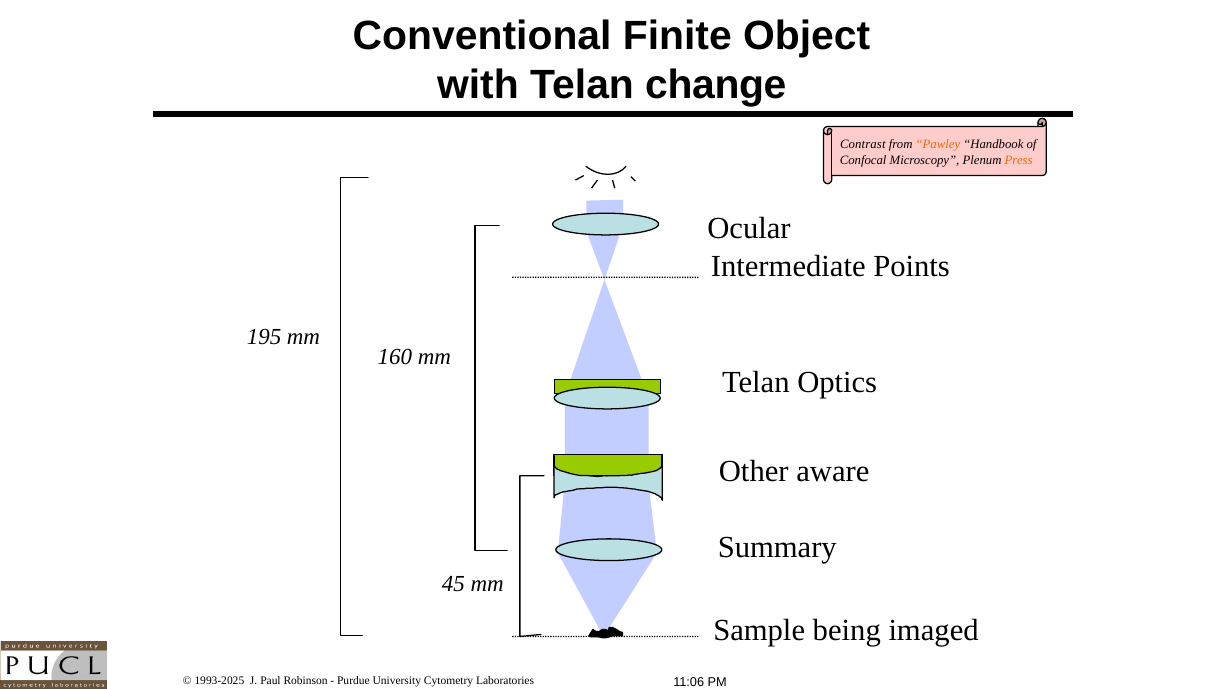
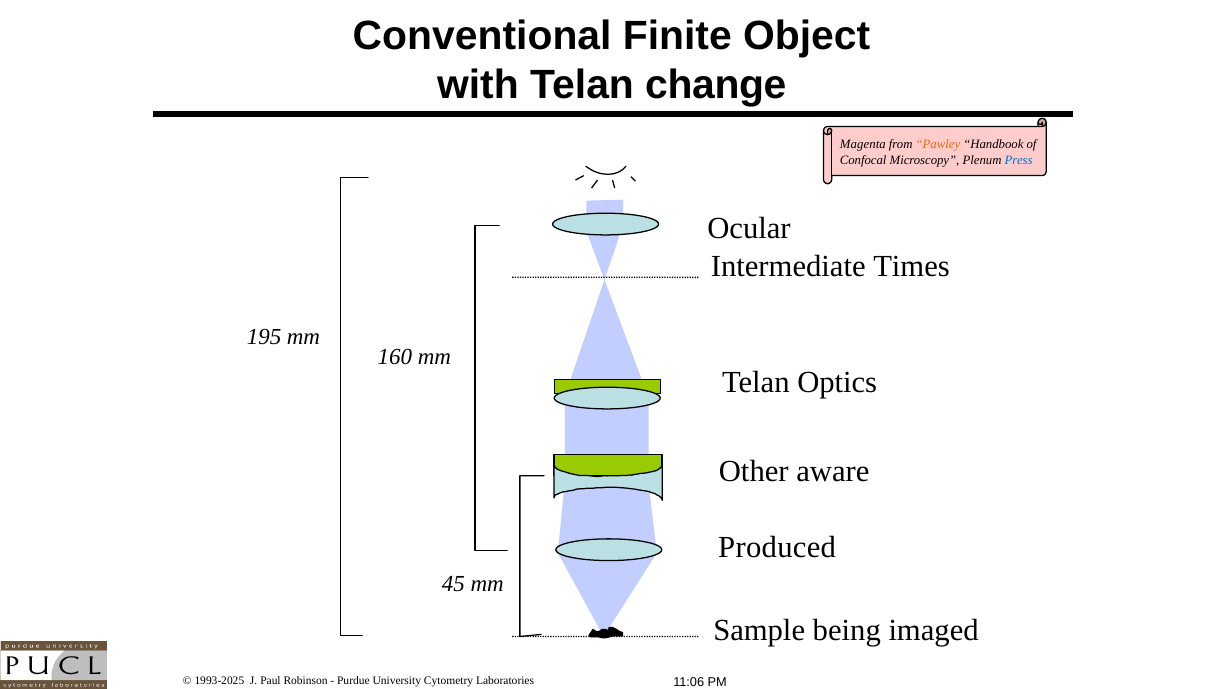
Contrast: Contrast -> Magenta
Press colour: orange -> blue
Points: Points -> Times
Summary: Summary -> Produced
